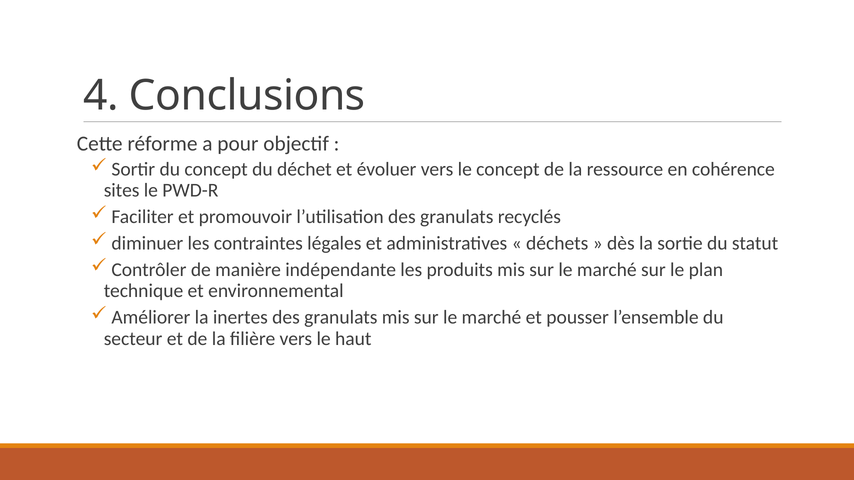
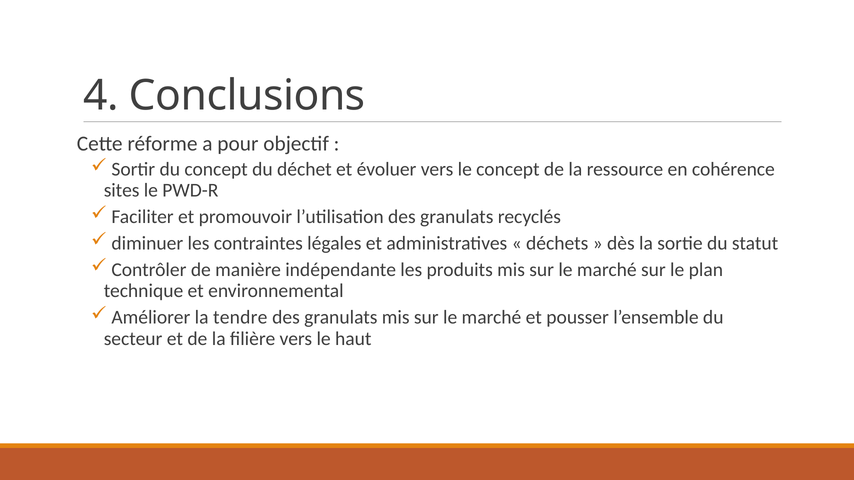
inertes: inertes -> tendre
